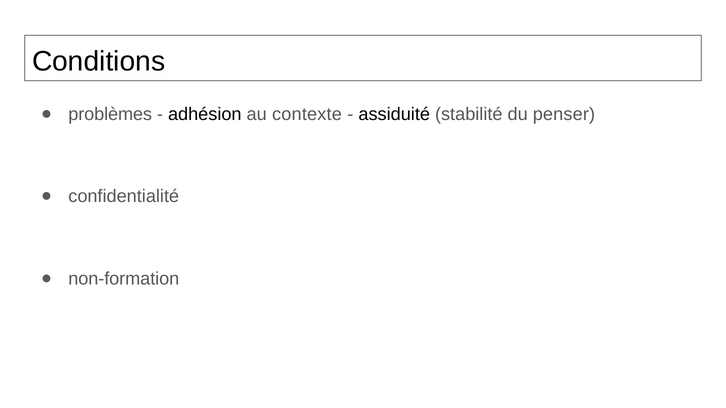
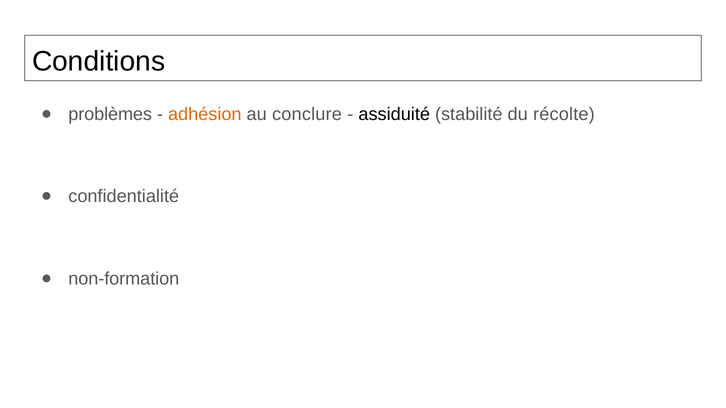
adhésion colour: black -> orange
contexte: contexte -> conclure
penser: penser -> récolte
